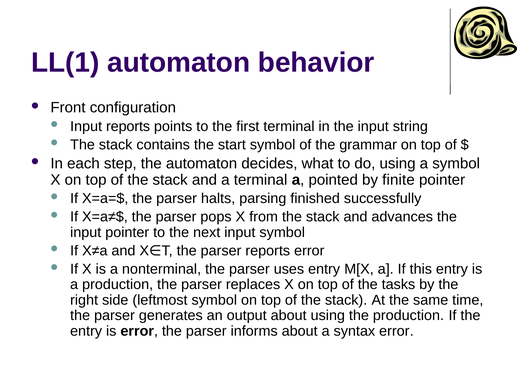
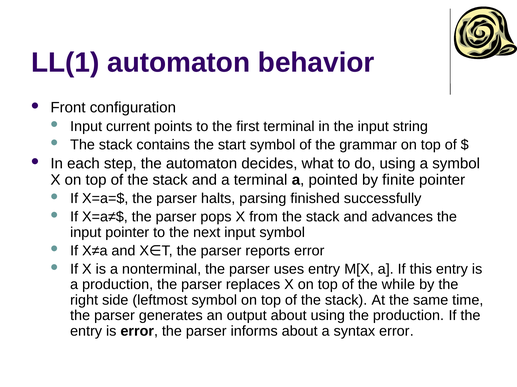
Input reports: reports -> current
tasks: tasks -> while
